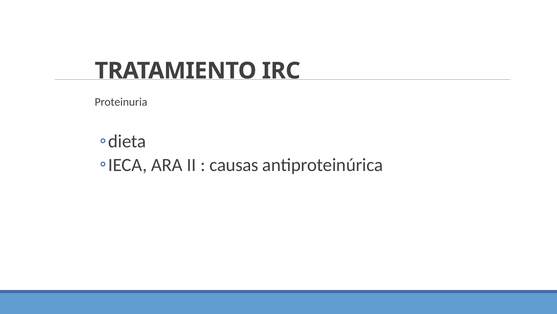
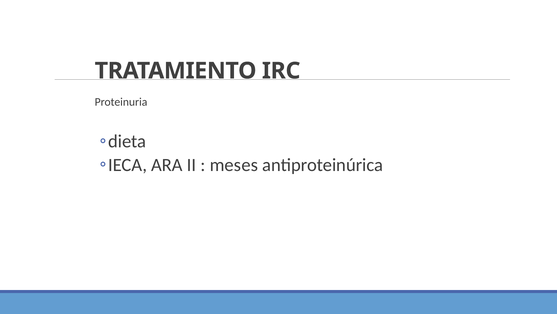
causas: causas -> meses
